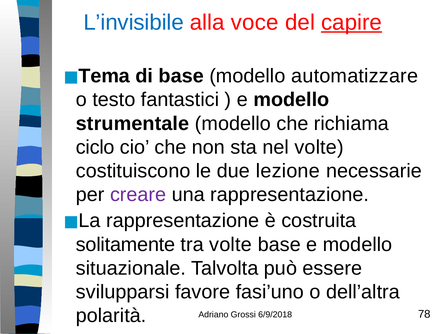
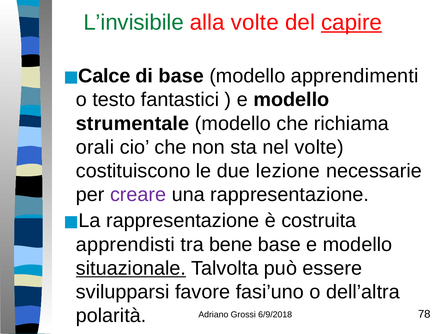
L’invisibile colour: blue -> green
alla voce: voce -> volte
Tema: Tema -> Calce
automatizzare: automatizzare -> apprendimenti
ciclo: ciclo -> orali
solitamente: solitamente -> apprendisti
tra volte: volte -> bene
situazionale underline: none -> present
